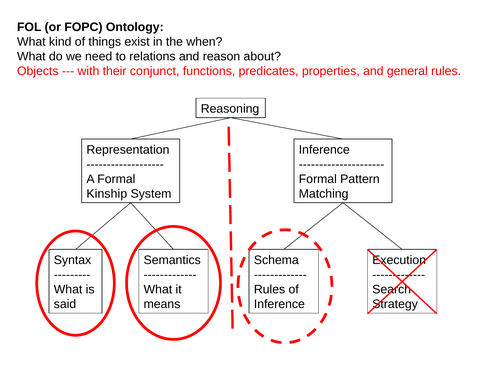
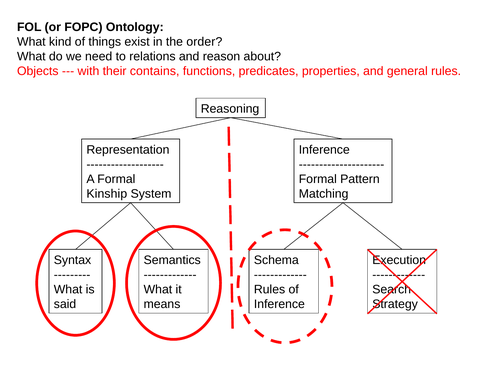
when: when -> order
conjunct: conjunct -> contains
